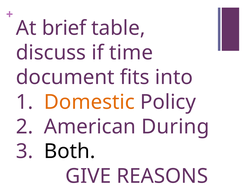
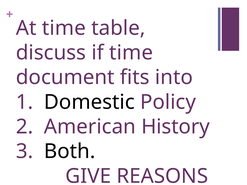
At brief: brief -> time
Domestic colour: orange -> black
During: During -> History
